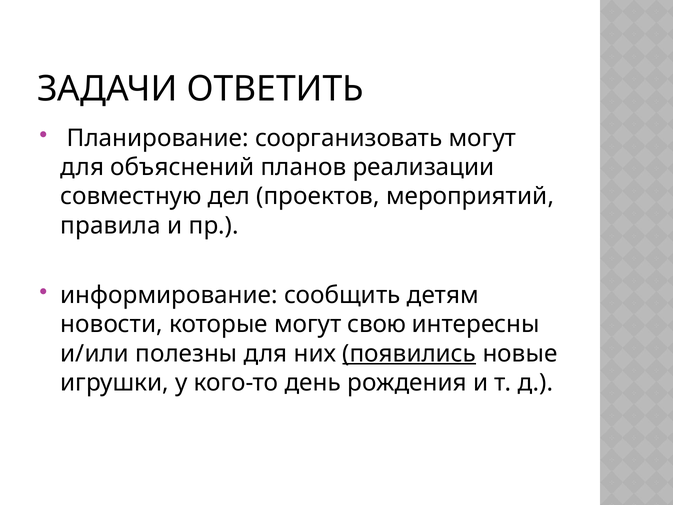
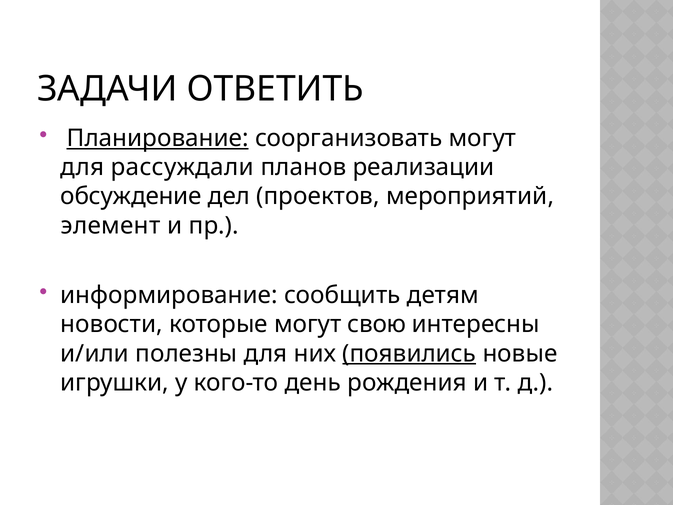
Планирование underline: none -> present
объяснений: объяснений -> рассуждали
совместную: совместную -> обсуждение
правила: правила -> элемент
